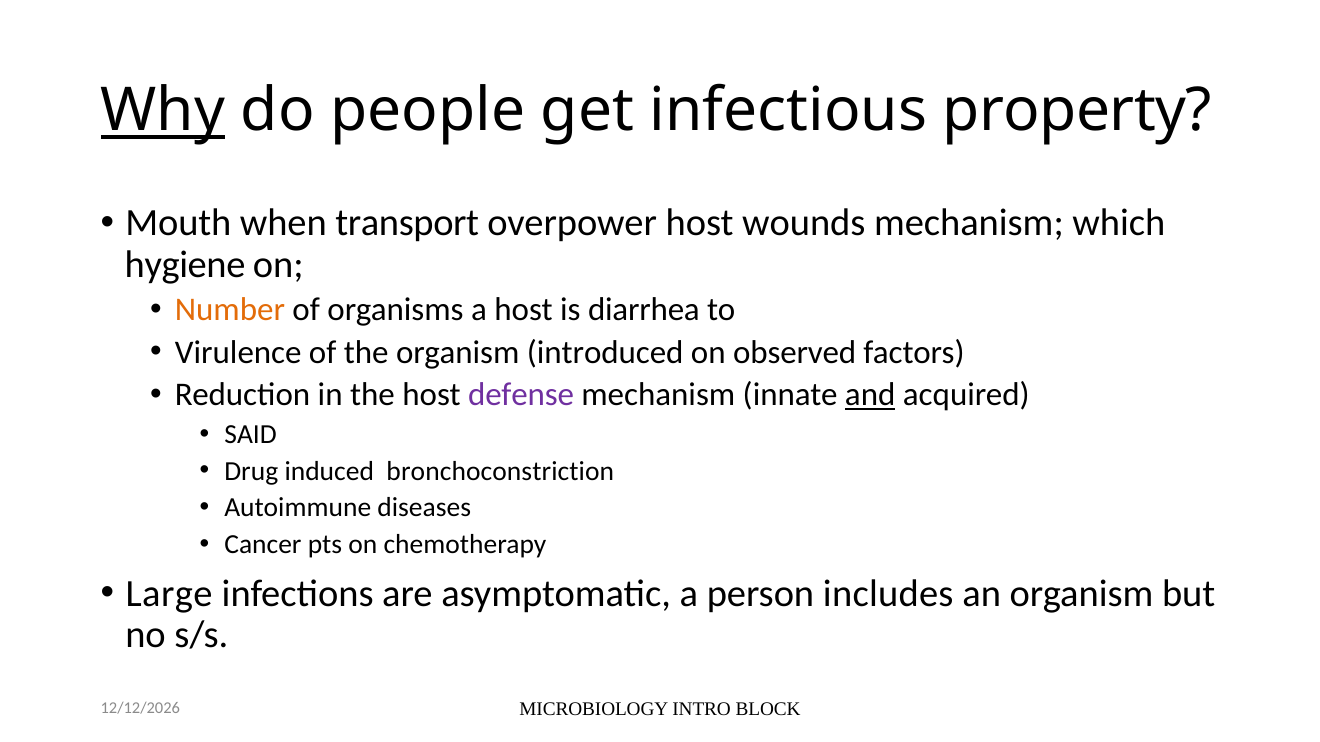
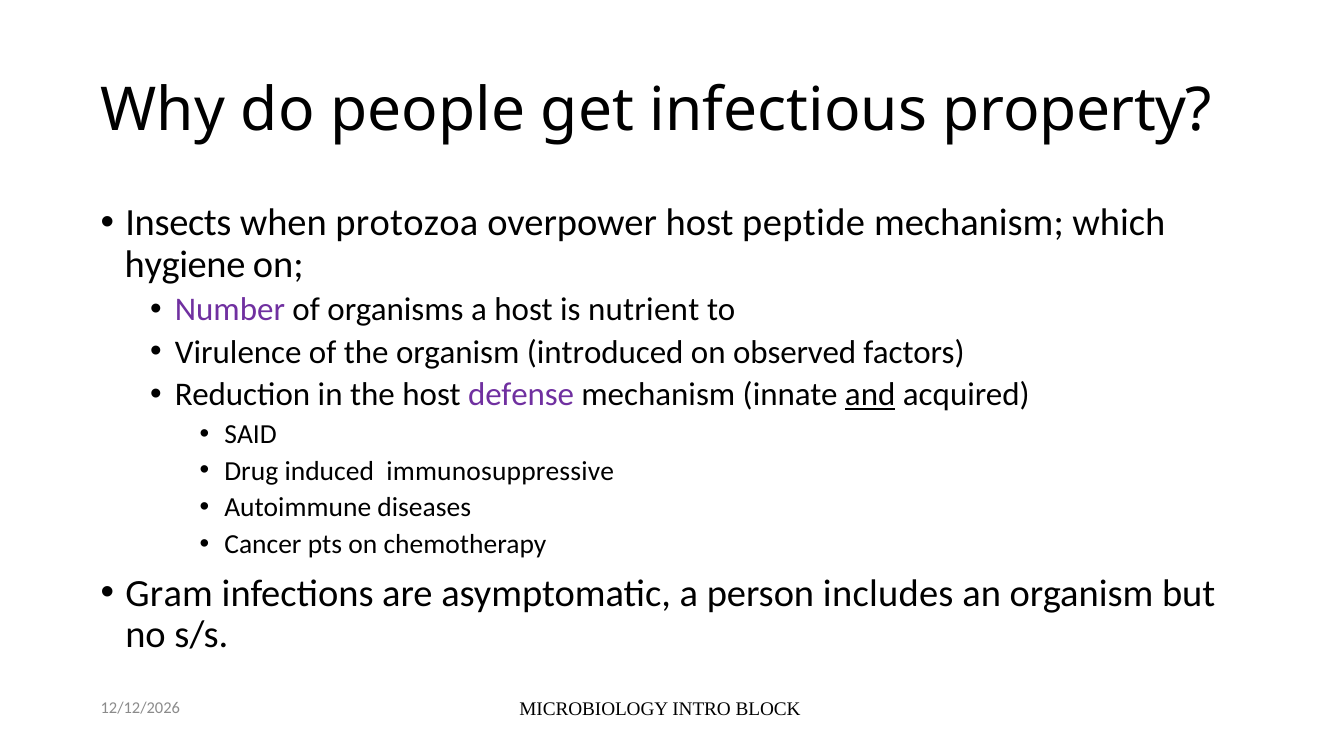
Why underline: present -> none
Mouth: Mouth -> Insects
transport: transport -> protozoa
wounds: wounds -> peptide
Number colour: orange -> purple
diarrhea: diarrhea -> nutrient
bronchoconstriction: bronchoconstriction -> immunosuppressive
Large: Large -> Gram
